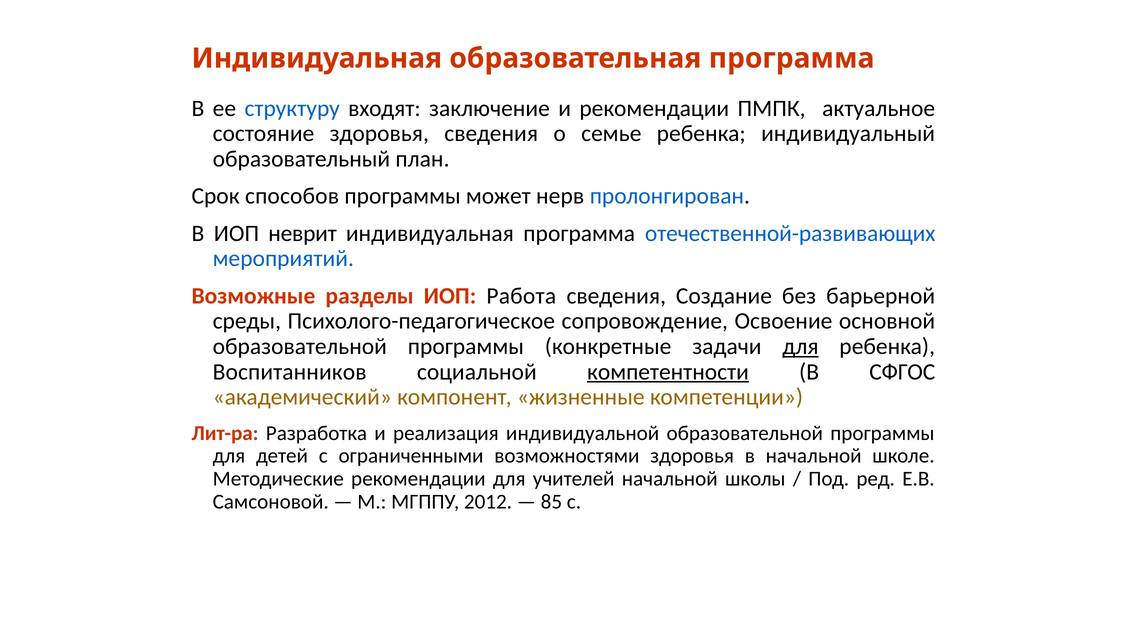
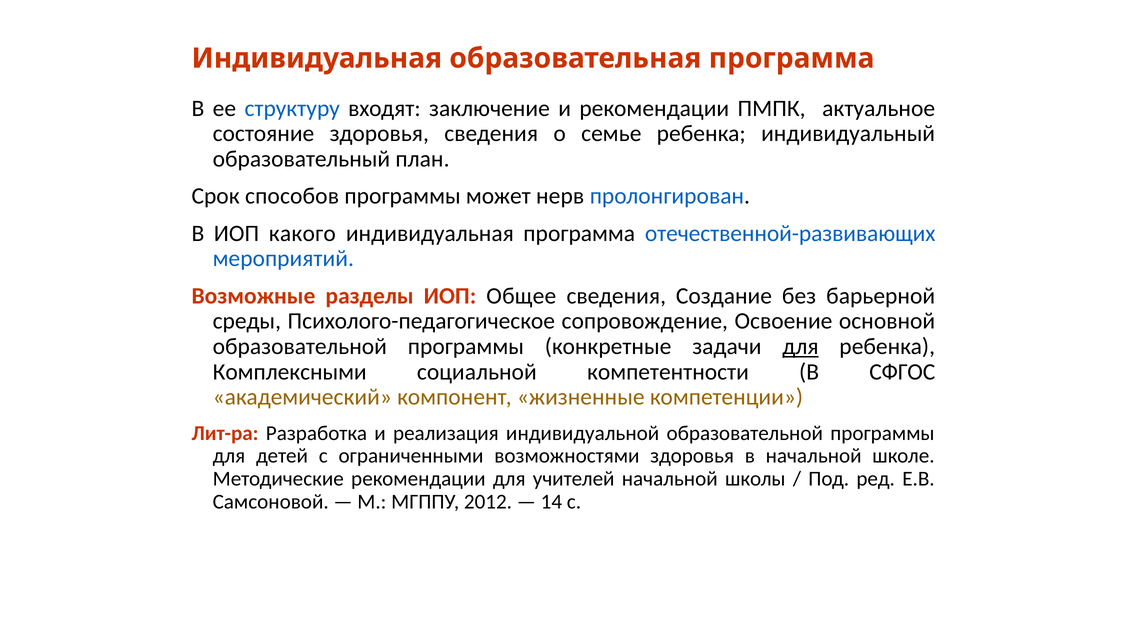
неврит: неврит -> какого
Работа: Работа -> Общее
Воспитанников: Воспитанников -> Комплексными
компетентности underline: present -> none
85: 85 -> 14
